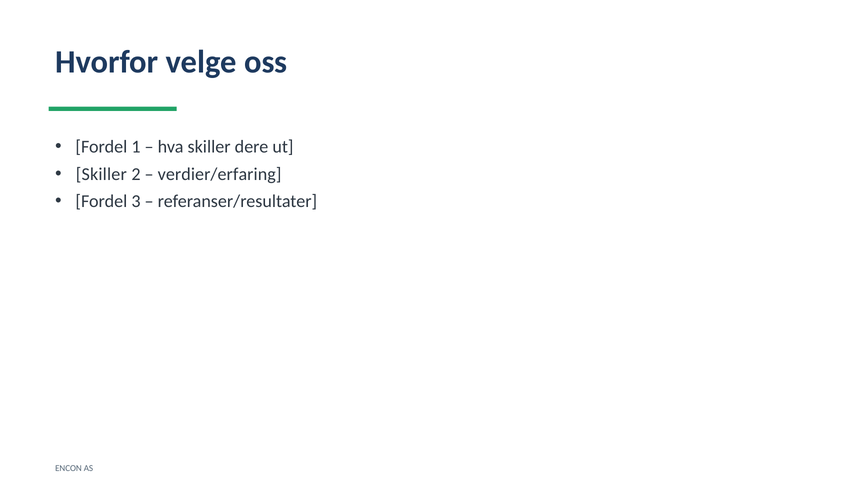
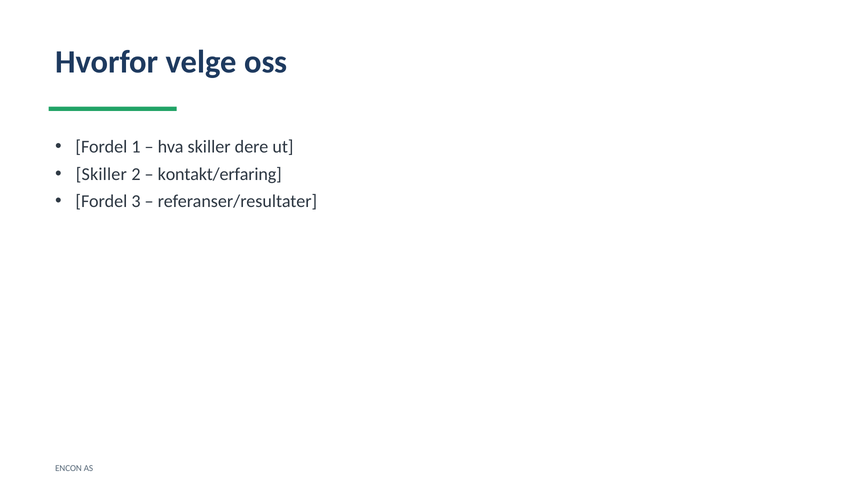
verdier/erfaring: verdier/erfaring -> kontakt/erfaring
